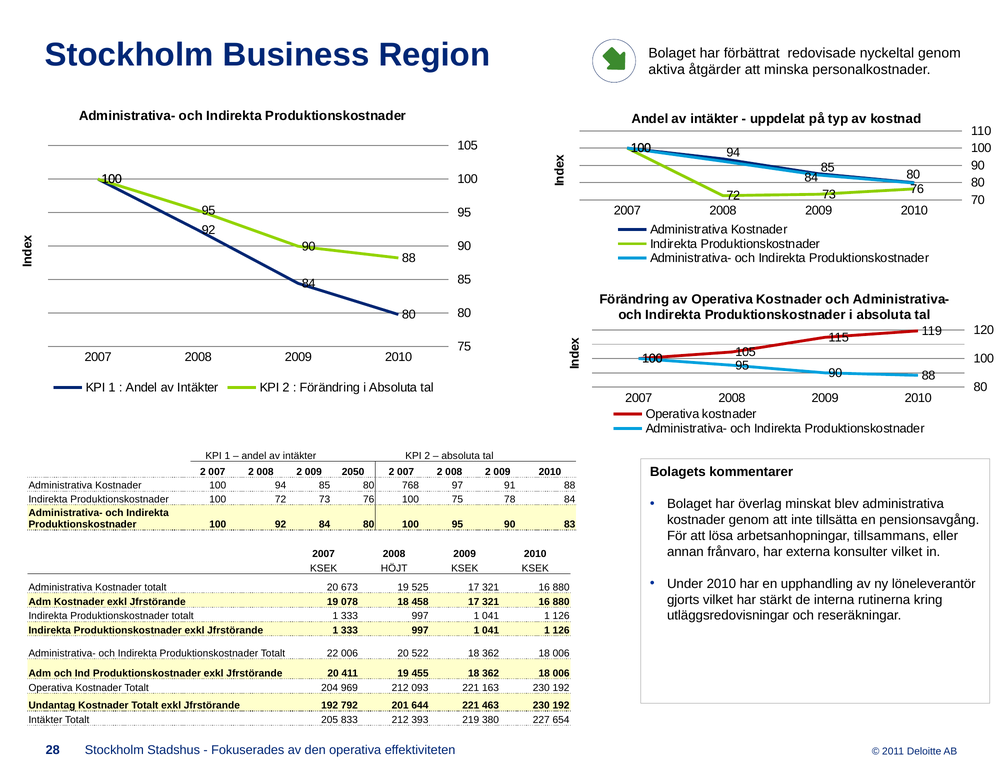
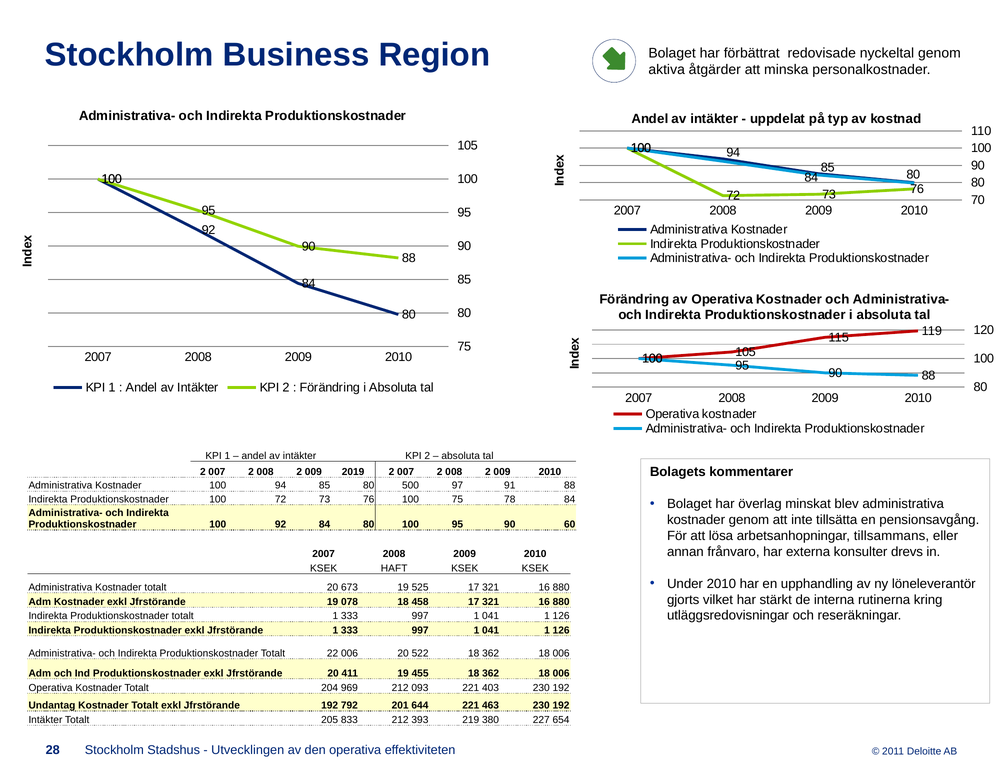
2050: 2050 -> 2019
768: 768 -> 500
83: 83 -> 60
konsulter vilket: vilket -> drevs
HÖJT: HÖJT -> HAFT
163: 163 -> 403
Fokuserades: Fokuserades -> Utvecklingen
